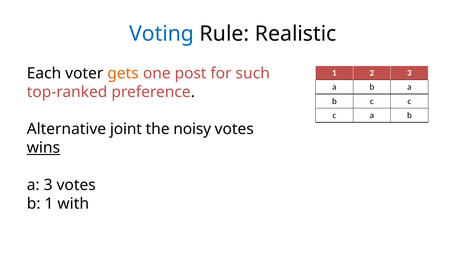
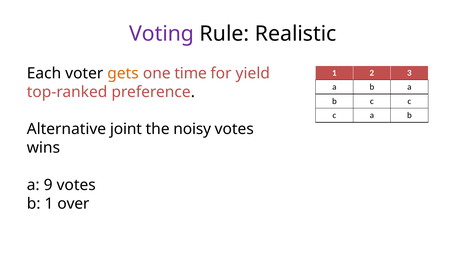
Voting colour: blue -> purple
post: post -> time
such: such -> yield
wins underline: present -> none
a 3: 3 -> 9
with: with -> over
